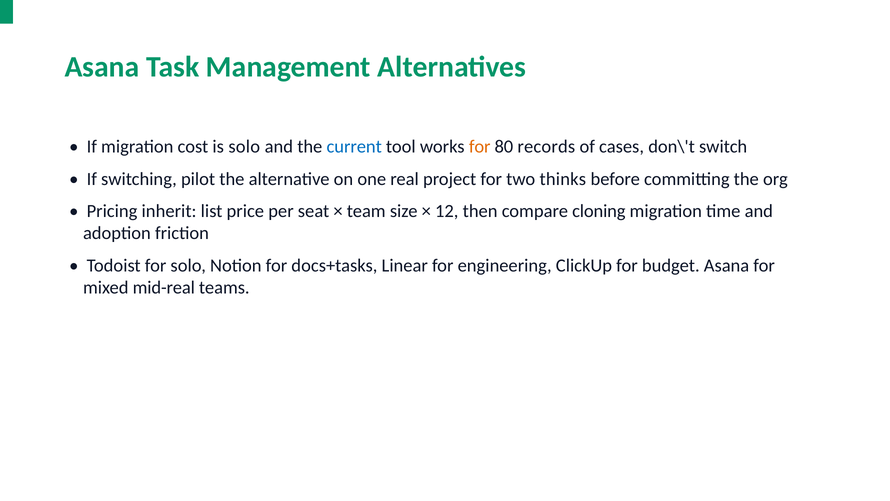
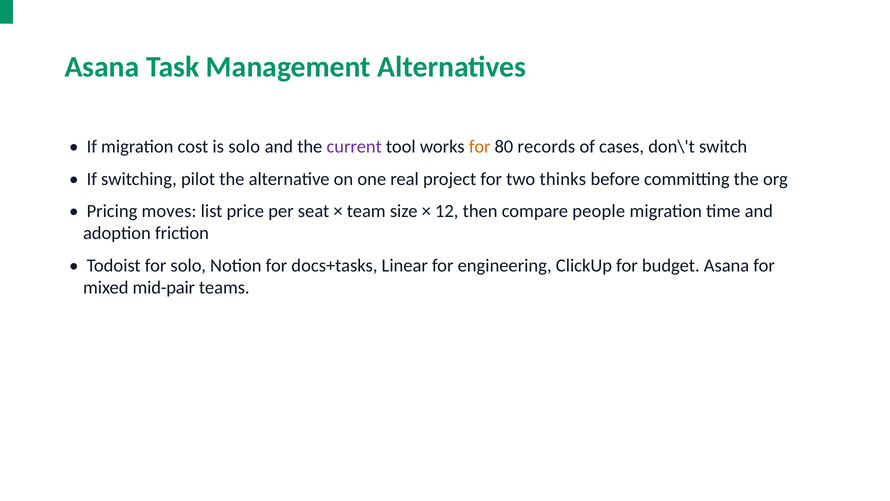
current colour: blue -> purple
inherit: inherit -> moves
cloning: cloning -> people
mid-real: mid-real -> mid-pair
